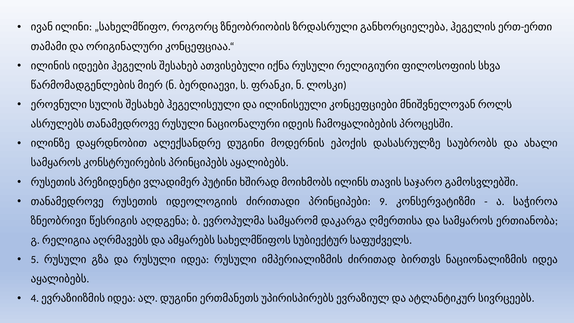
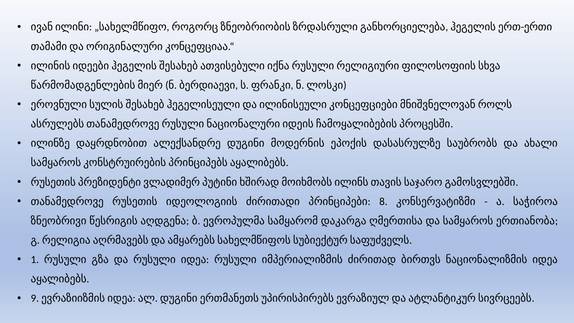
9: 9 -> 8
5: 5 -> 1
4: 4 -> 9
